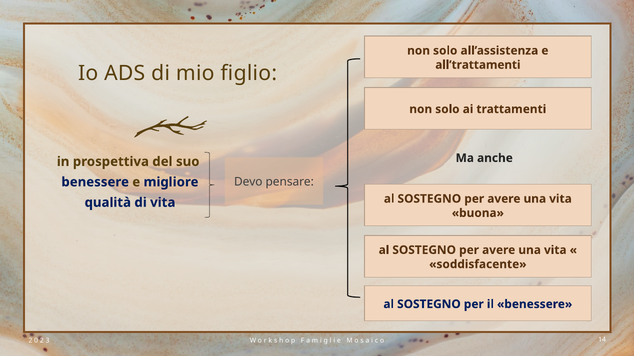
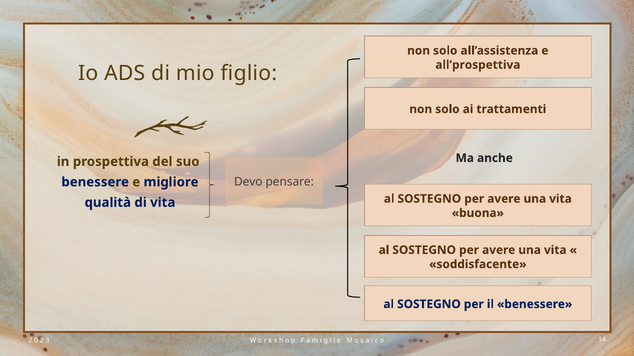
all’trattamenti: all’trattamenti -> all’prospettiva
